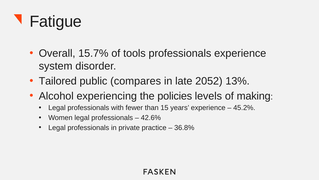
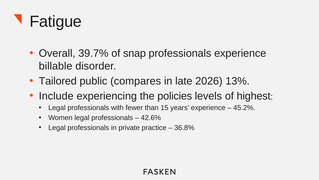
15.7%: 15.7% -> 39.7%
tools: tools -> snap
system: system -> billable
2052: 2052 -> 2026
Alcohol: Alcohol -> Include
making: making -> highest
